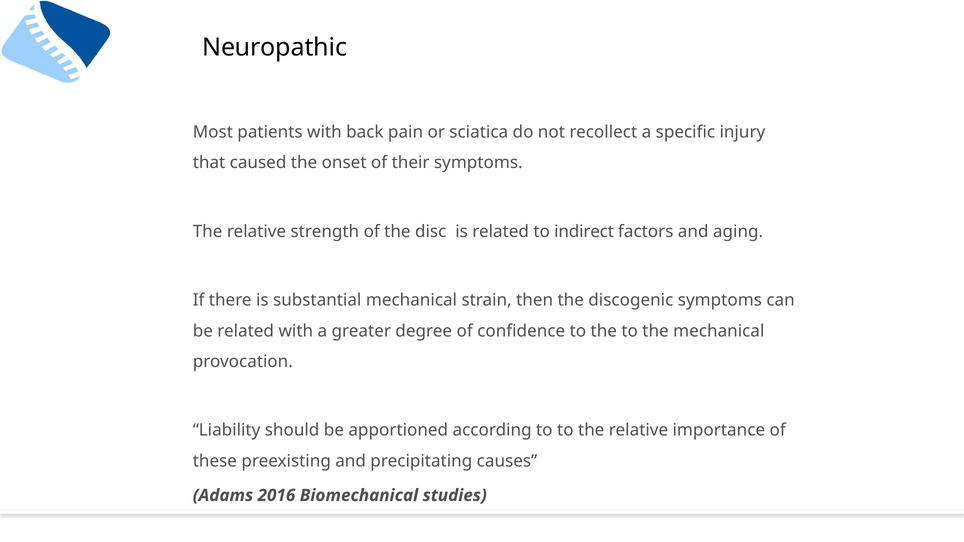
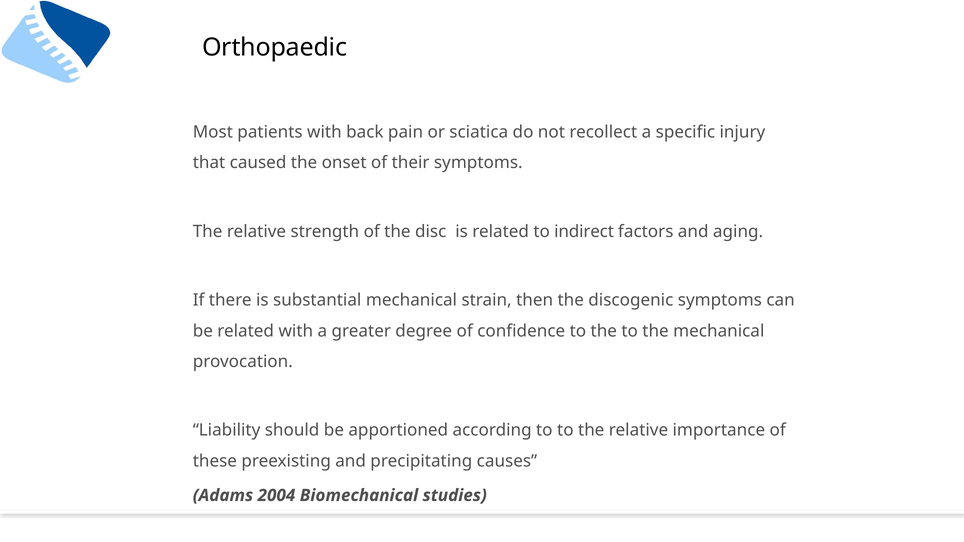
Neuropathic: Neuropathic -> Orthopaedic
2016: 2016 -> 2004
